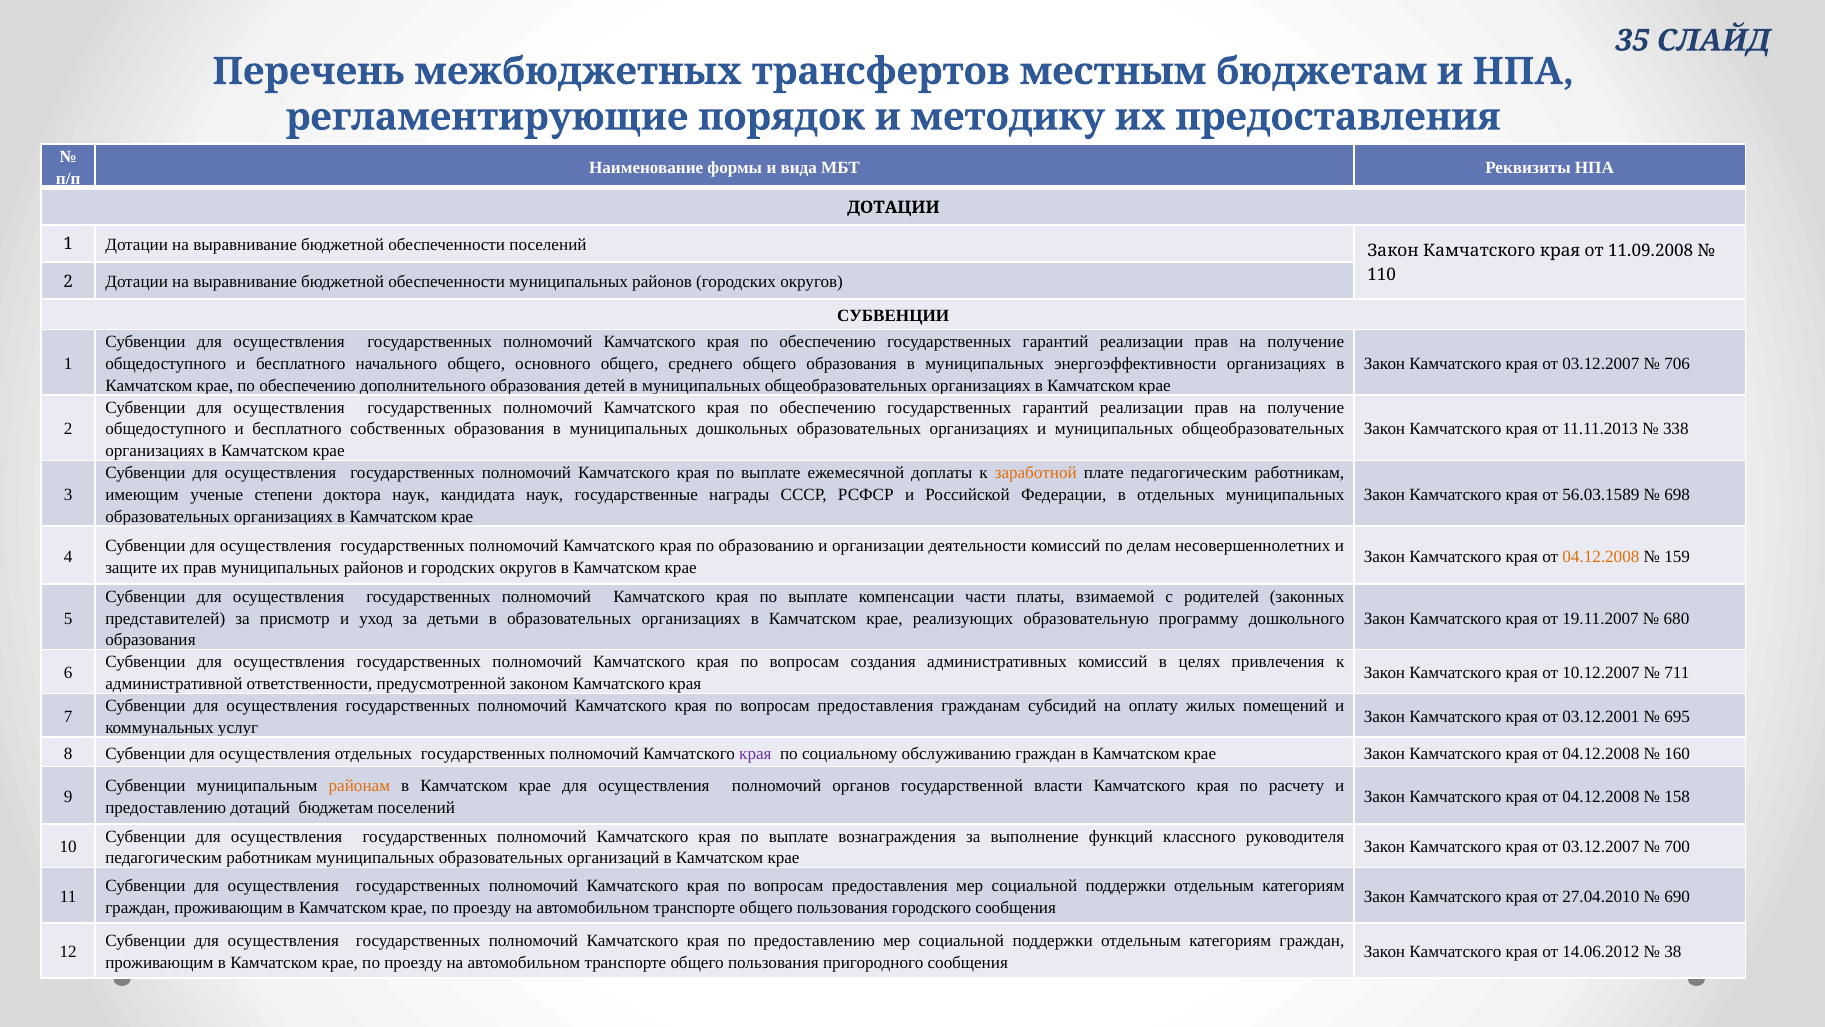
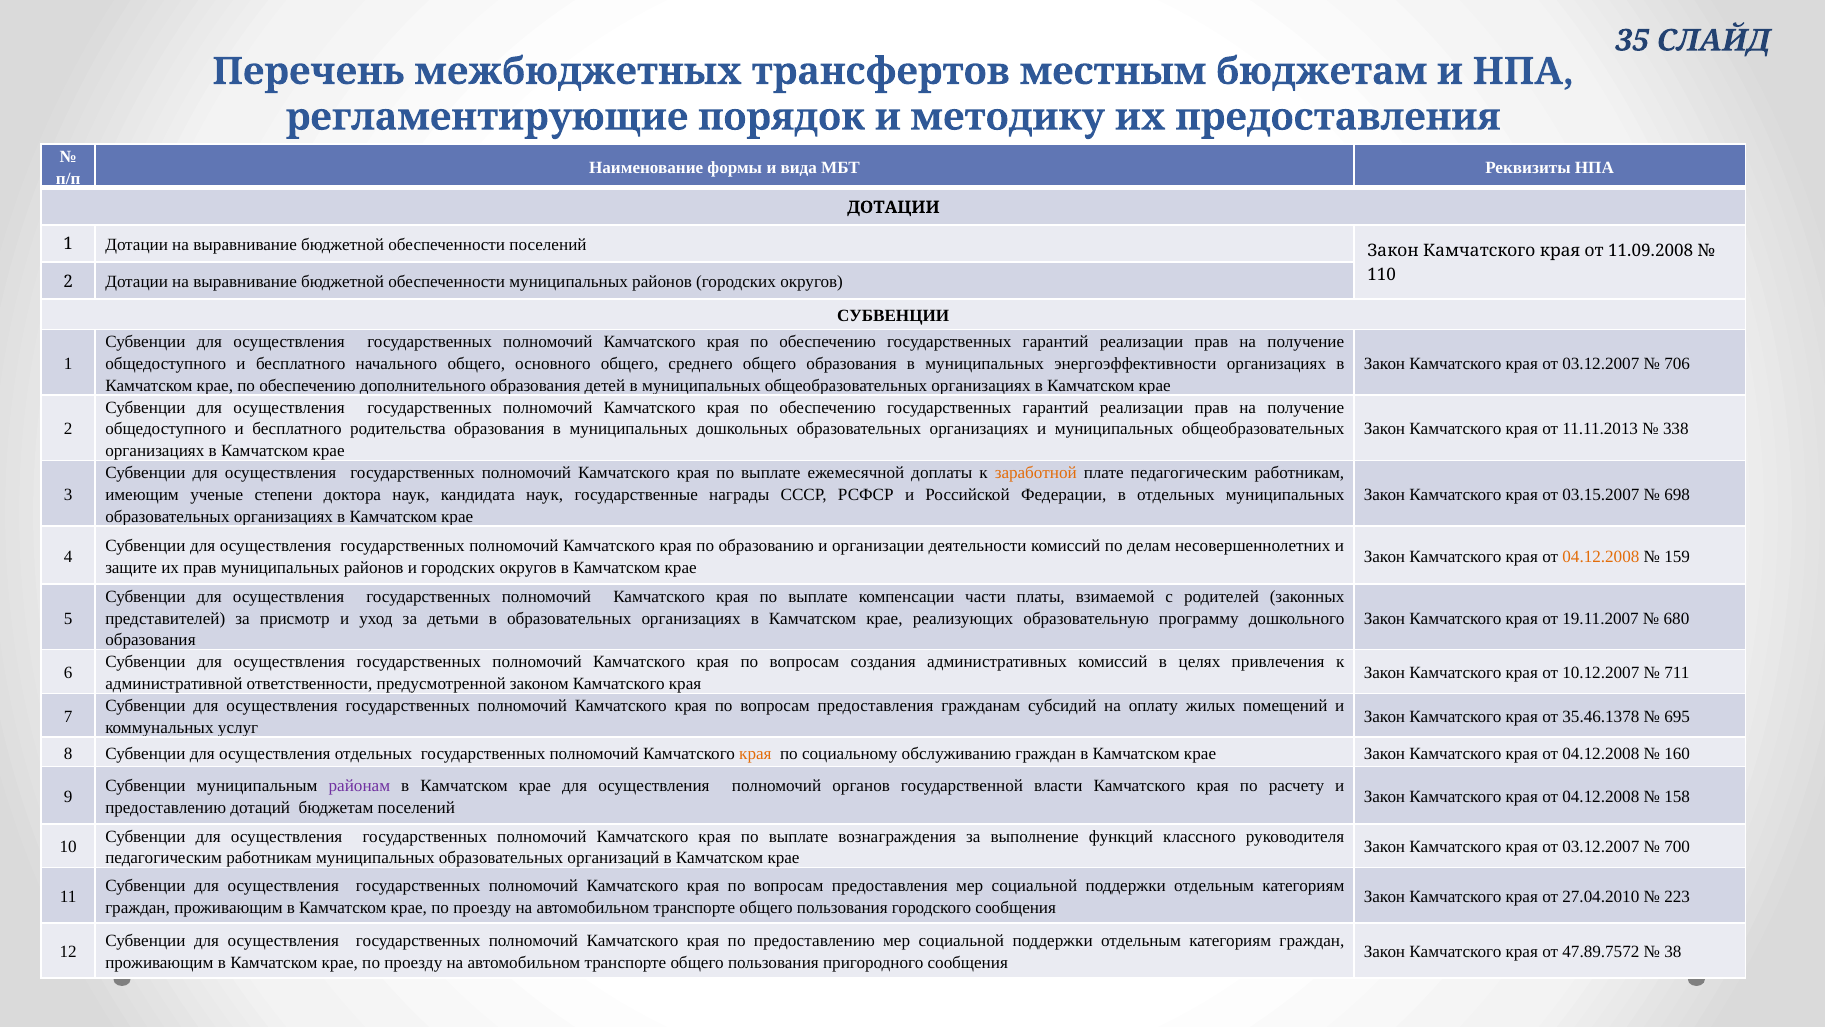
собственных: собственных -> родительства
56.03.1589: 56.03.1589 -> 03.15.2007
03.12.2001: 03.12.2001 -> 35.46.1378
края at (755, 753) colour: purple -> orange
районам colour: orange -> purple
690: 690 -> 223
14.06.2012: 14.06.2012 -> 47.89.7572
